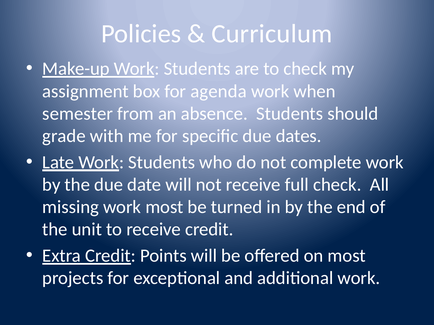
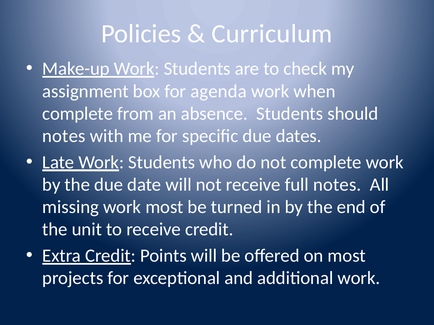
semester at (78, 114): semester -> complete
grade at (64, 136): grade -> notes
full check: check -> notes
